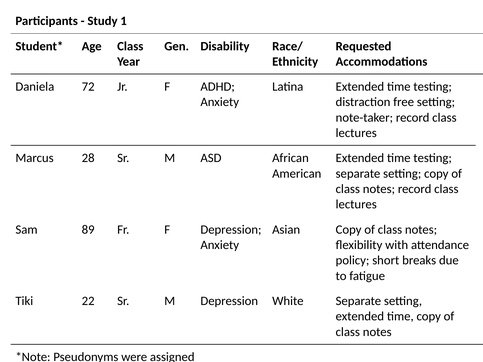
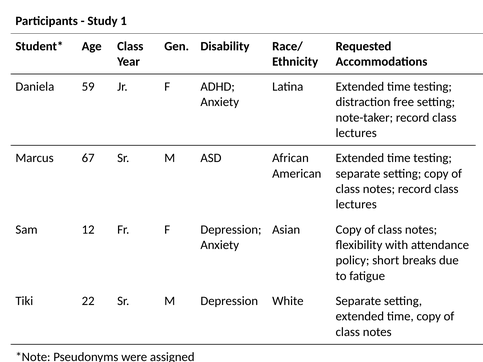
72: 72 -> 59
28: 28 -> 67
89: 89 -> 12
